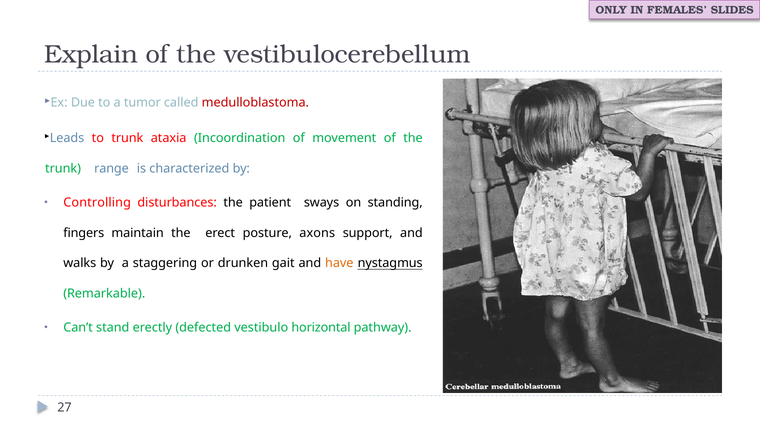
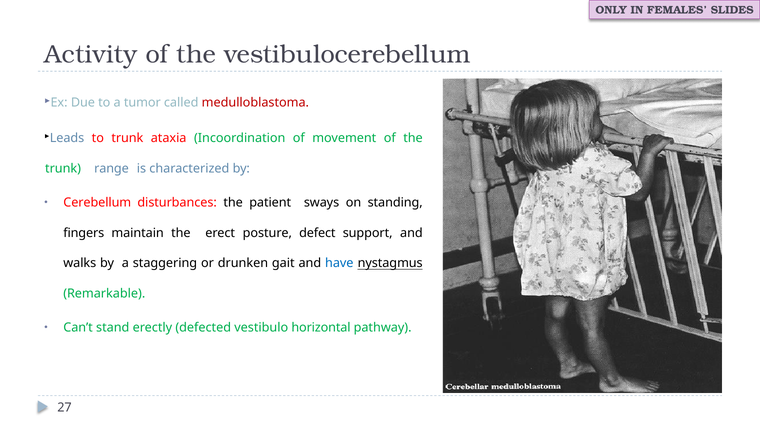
Explain: Explain -> Activity
Controlling: Controlling -> Cerebellum
axons: axons -> defect
have colour: orange -> blue
